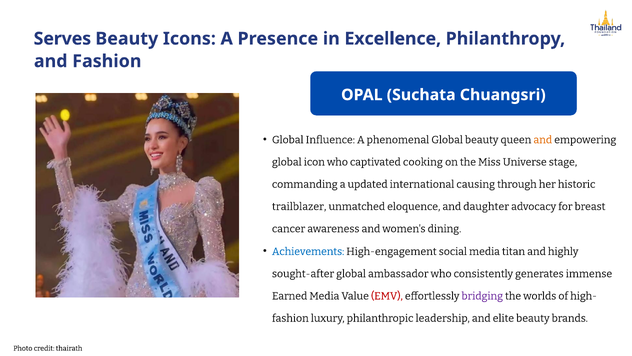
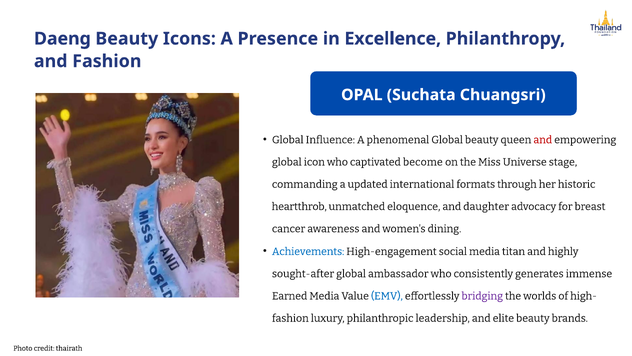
Serves: Serves -> Daeng
and at (543, 140) colour: orange -> red
cooking: cooking -> become
causing: causing -> formats
trailblazer: trailblazer -> heartthrob
EMV colour: red -> blue
